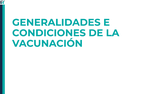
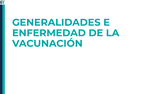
CONDICIONES: CONDICIONES -> ENFERMEDAD
